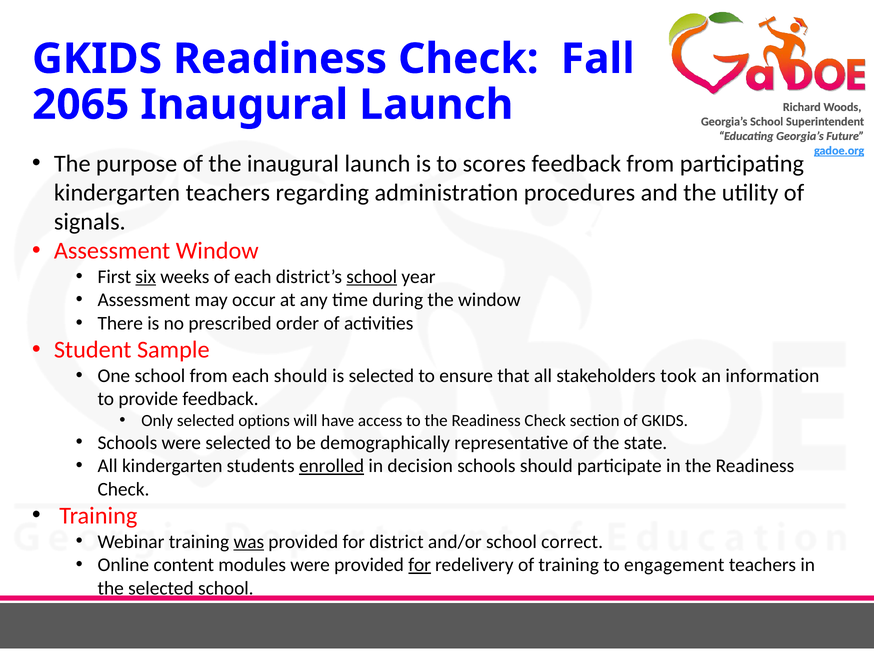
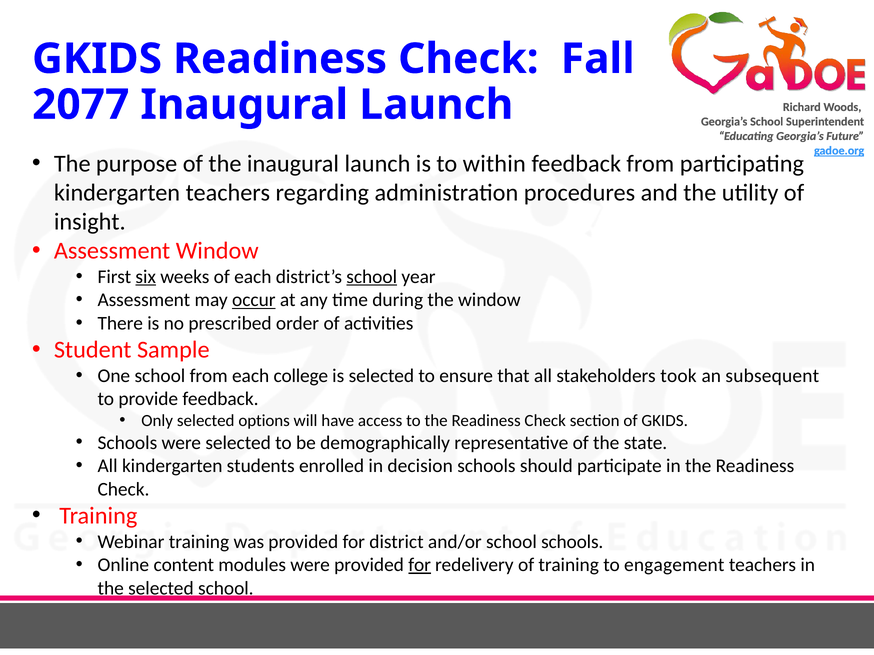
2065: 2065 -> 2077
scores: scores -> within
signals: signals -> insight
occur underline: none -> present
each should: should -> college
information: information -> subsequent
enrolled underline: present -> none
was underline: present -> none
school correct: correct -> schools
